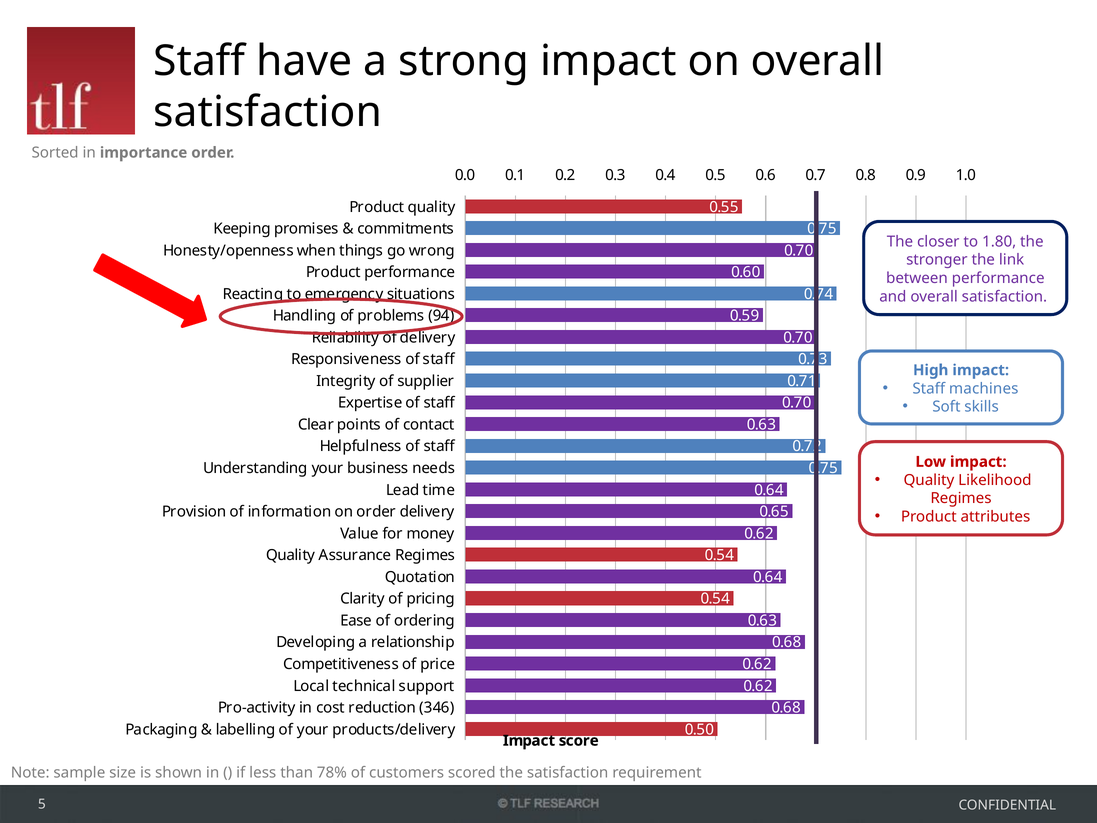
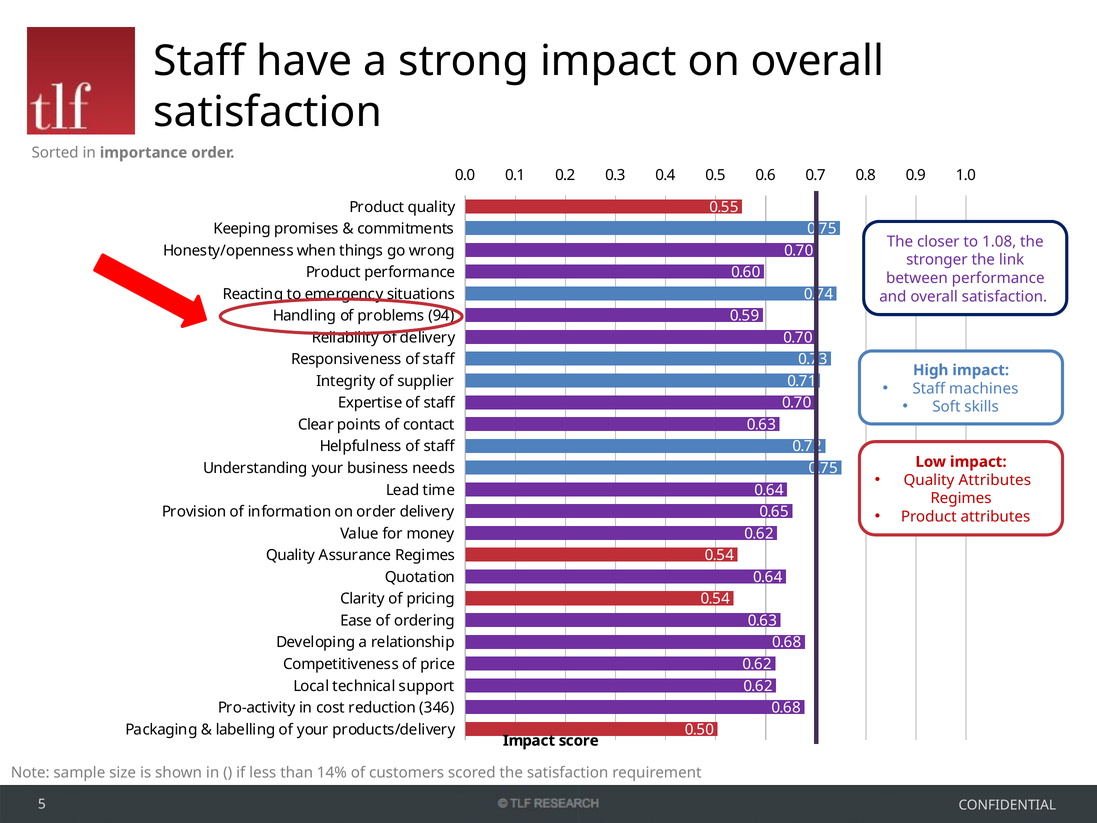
1.80: 1.80 -> 1.08
Quality Likelihood: Likelihood -> Attributes
78%: 78% -> 14%
